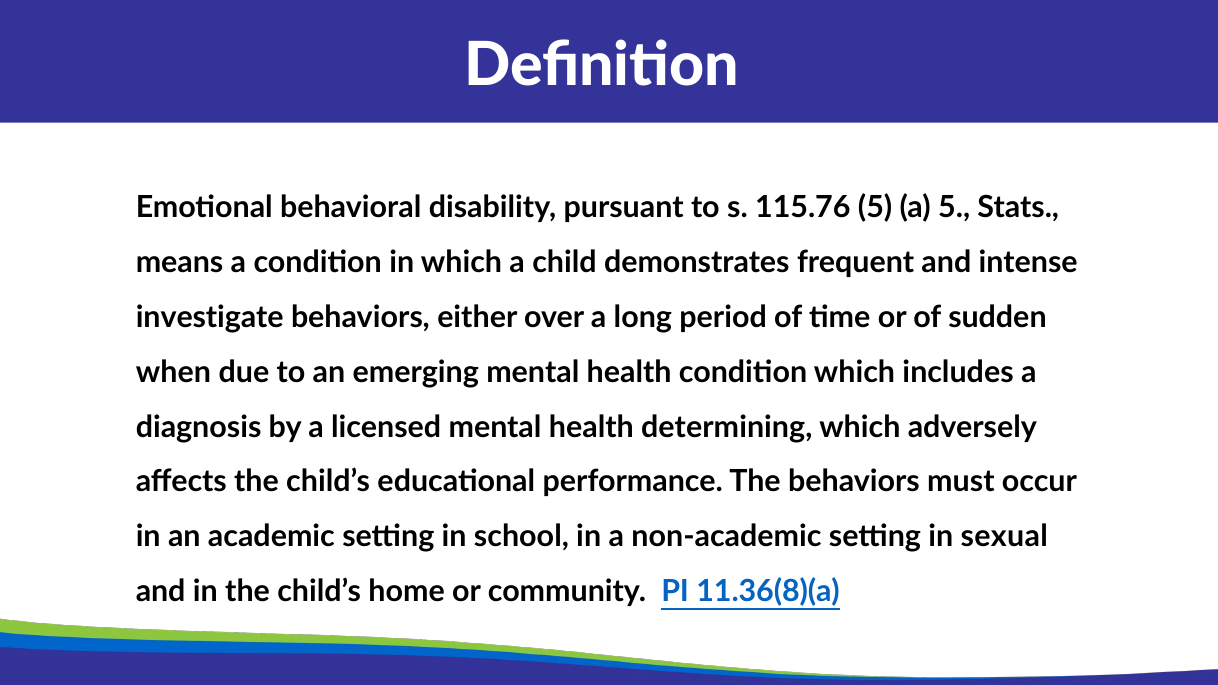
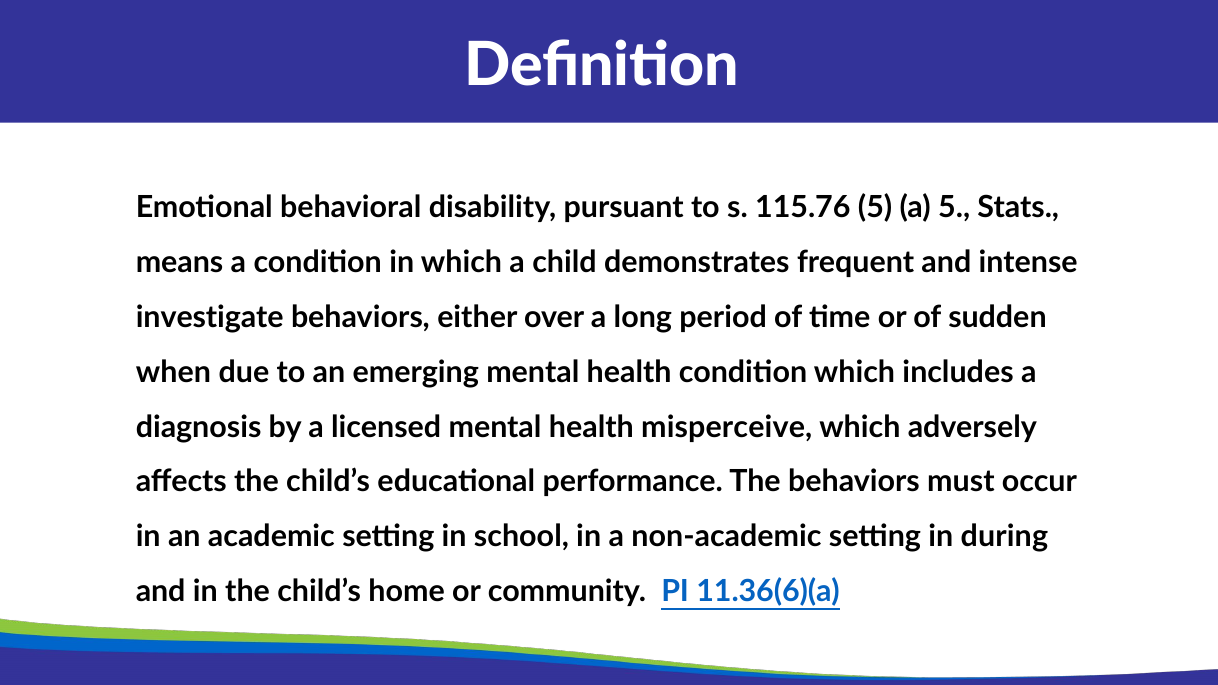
determining: determining -> misperceive
sexual: sexual -> during
11.36(8)(a: 11.36(8)(a -> 11.36(6)(a
